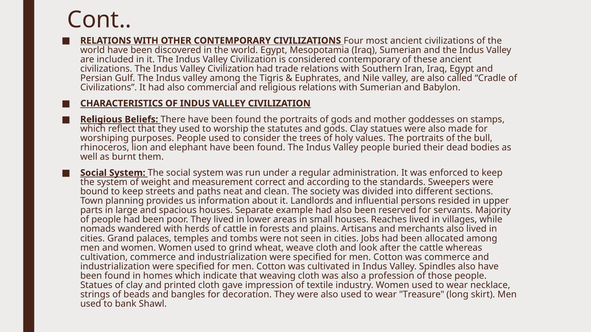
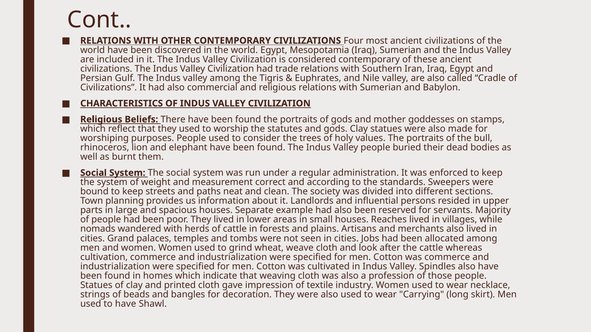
Treasure: Treasure -> Carrying
to bank: bank -> have
